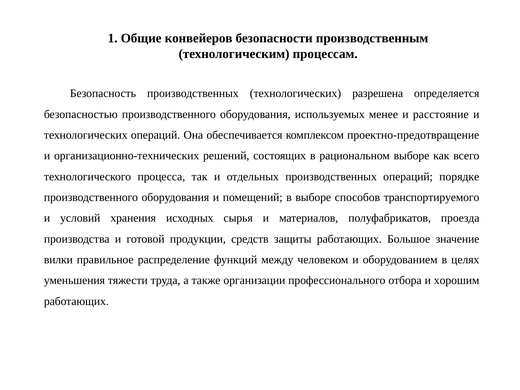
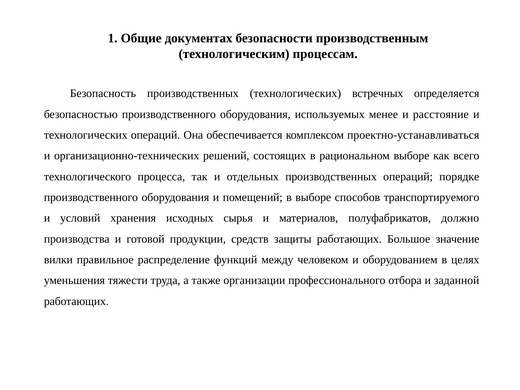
конвейеров: конвейеров -> документах
разрешена: разрешена -> встречных
проектно-предотвращение: проектно-предотвращение -> проектно-устанавливаться
проезда: проезда -> должно
хорошим: хорошим -> заданной
